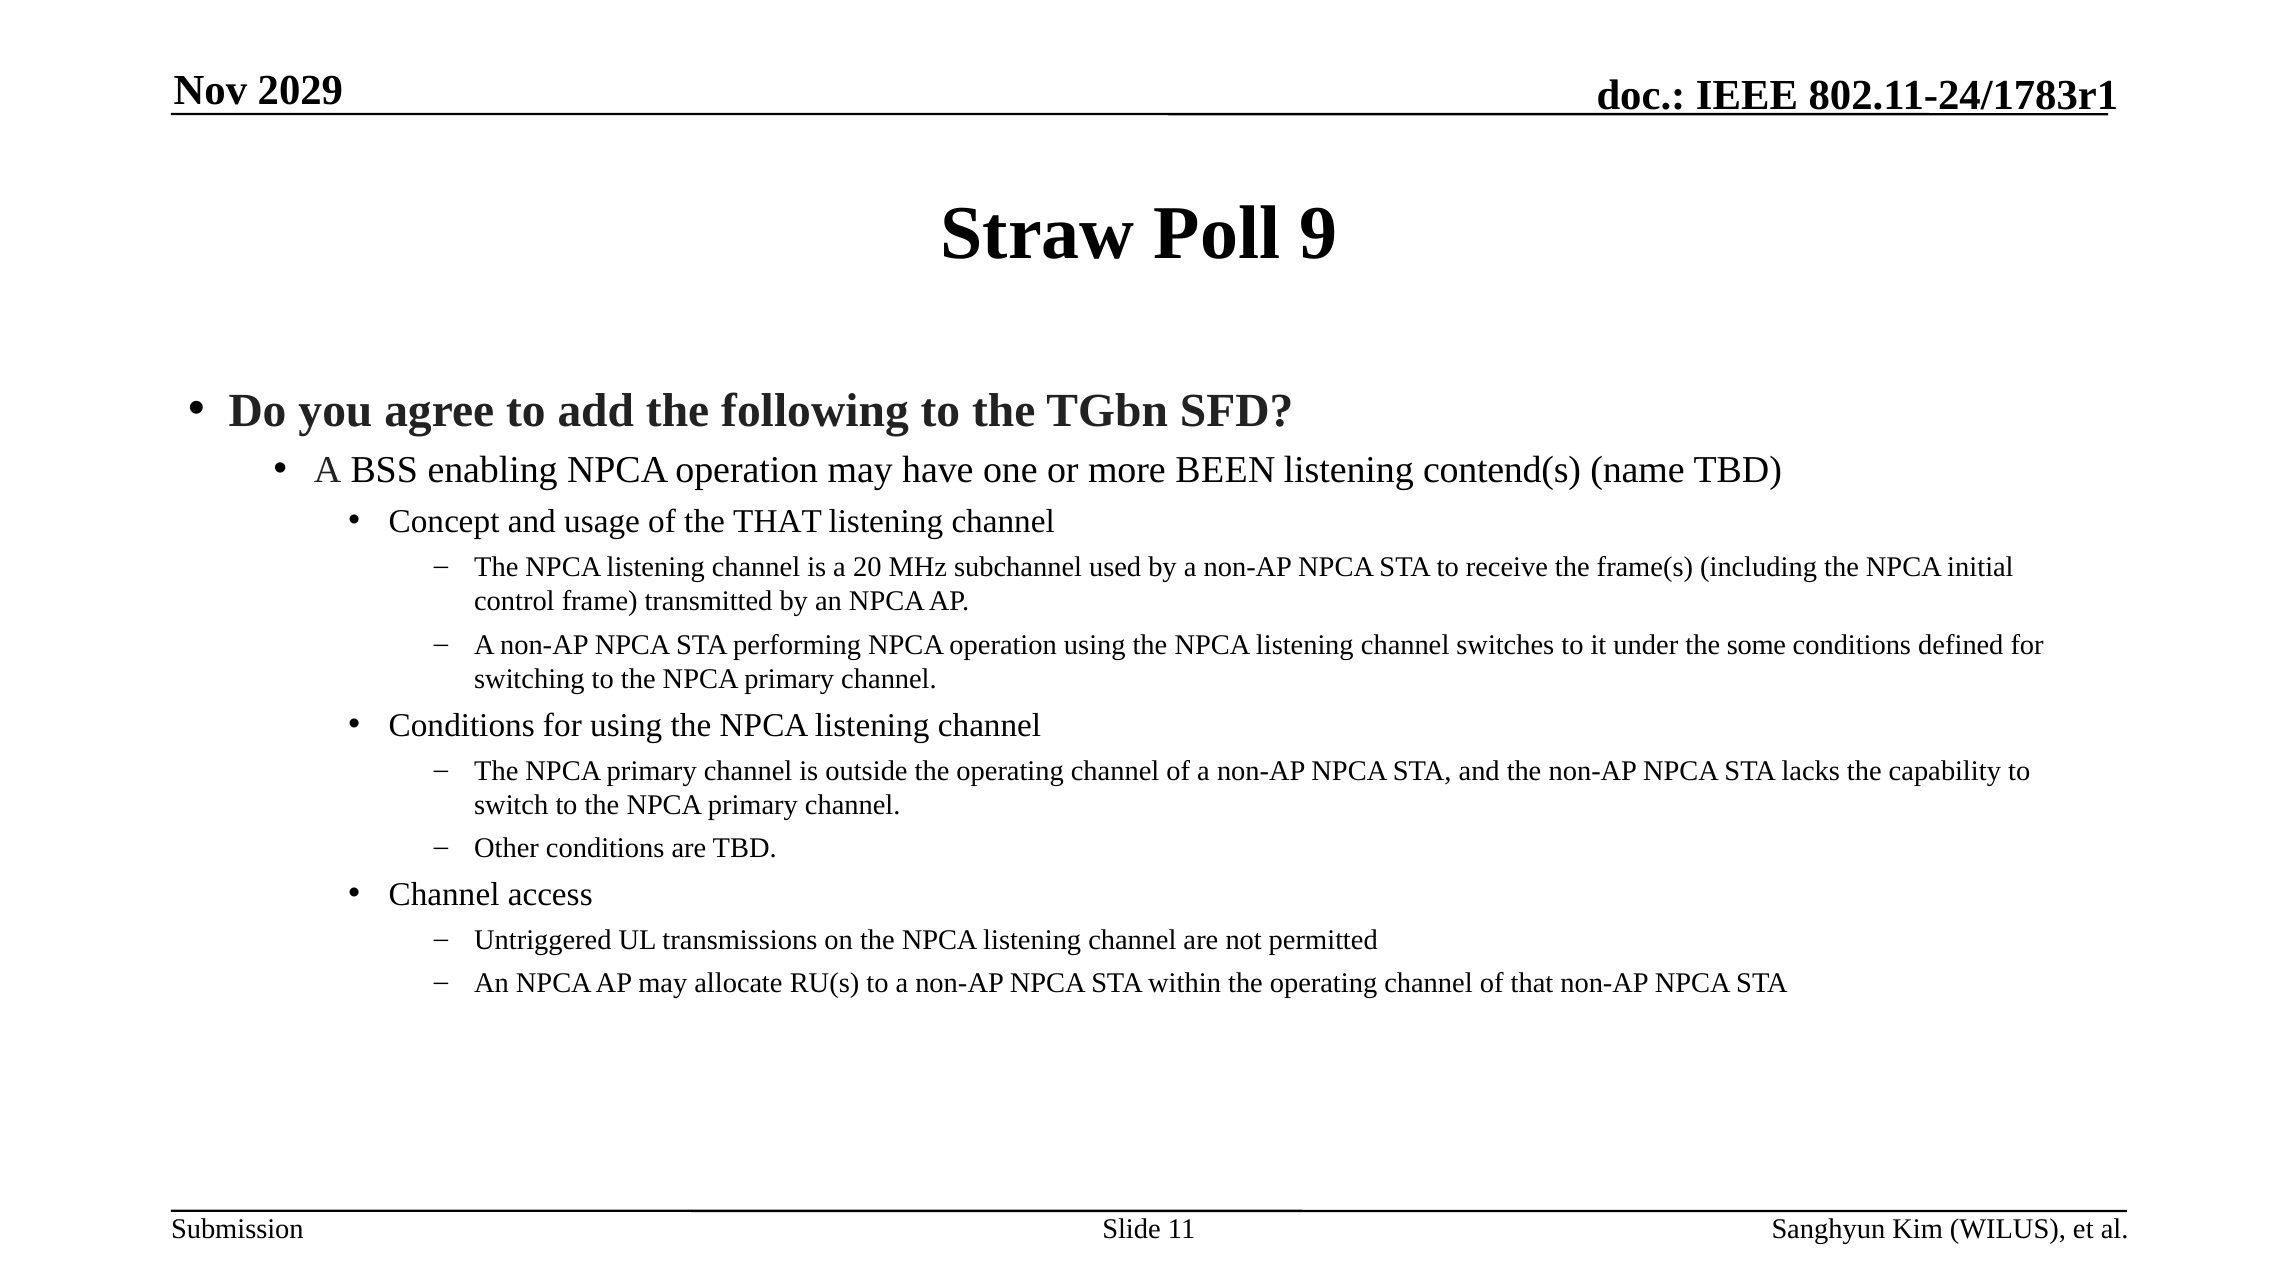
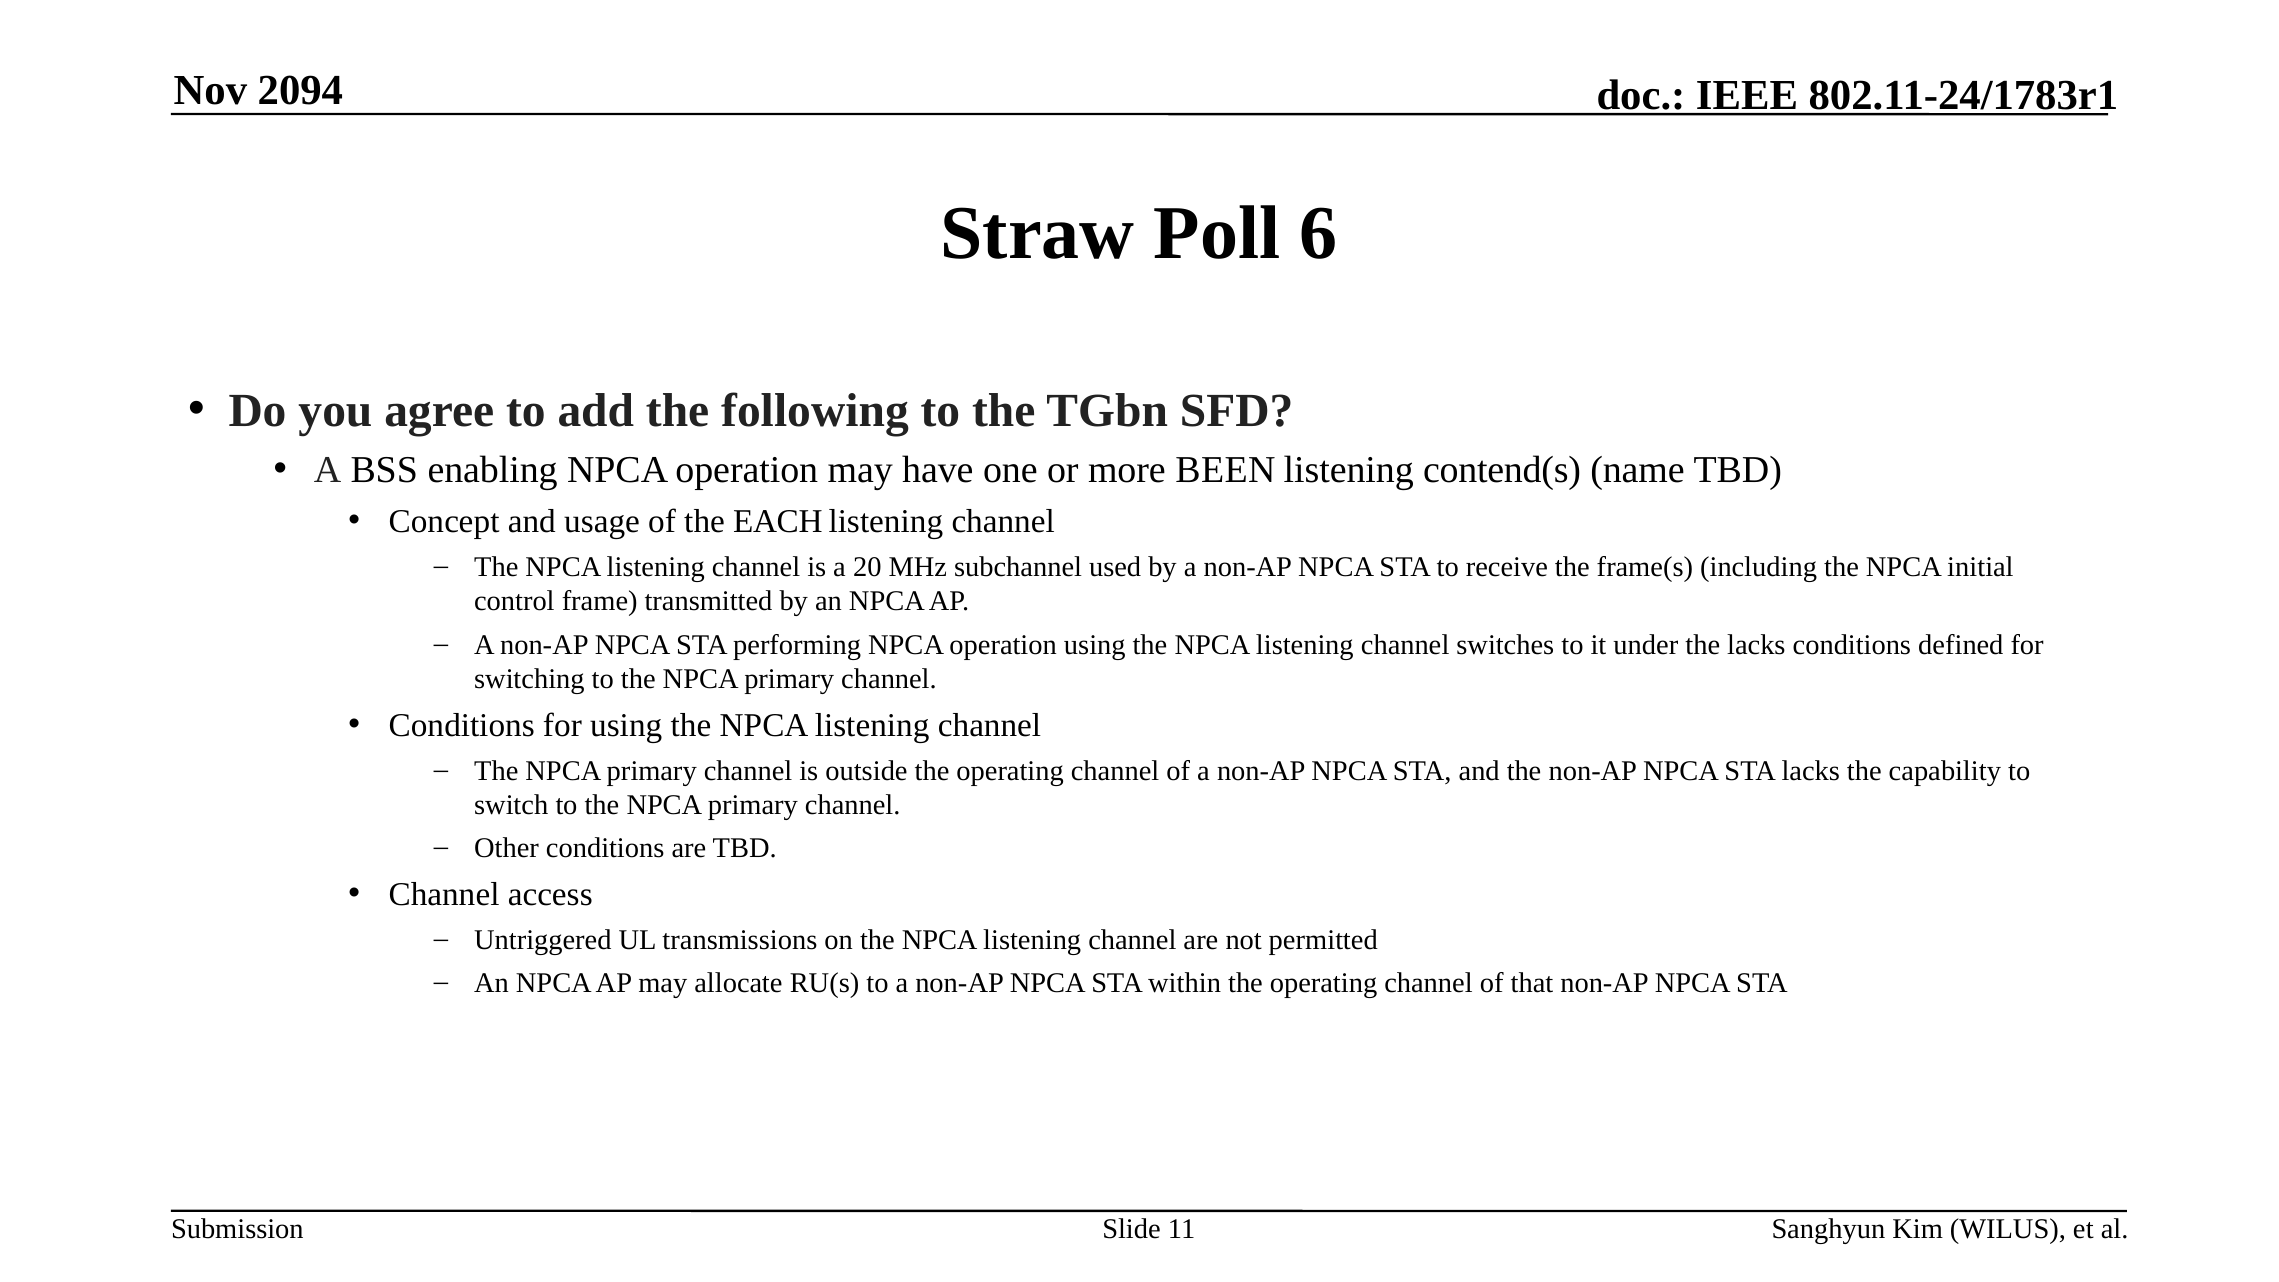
2029: 2029 -> 2094
9: 9 -> 6
the THAT: THAT -> EACH
the some: some -> lacks
